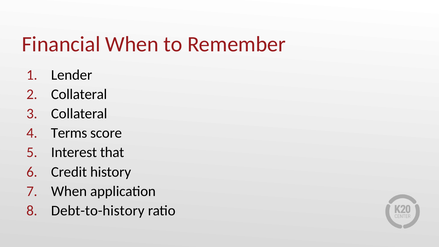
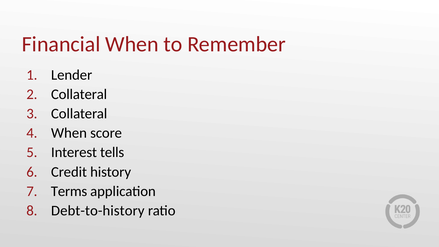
Terms at (69, 133): Terms -> When
that: that -> tells
When at (69, 191): When -> Terms
